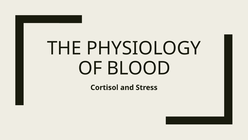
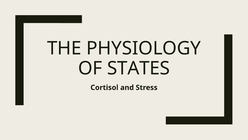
BLOOD: BLOOD -> STATES
